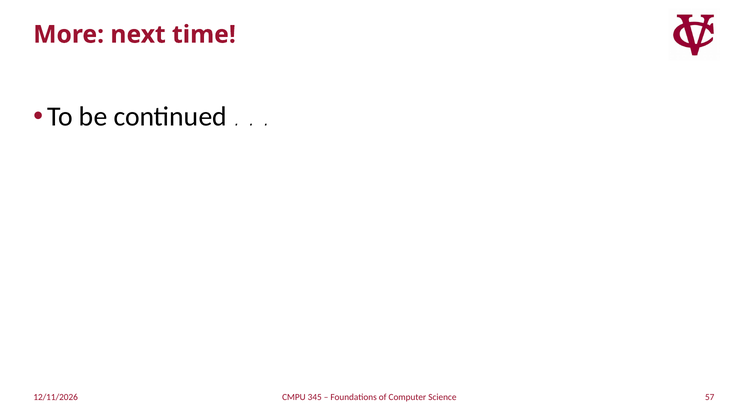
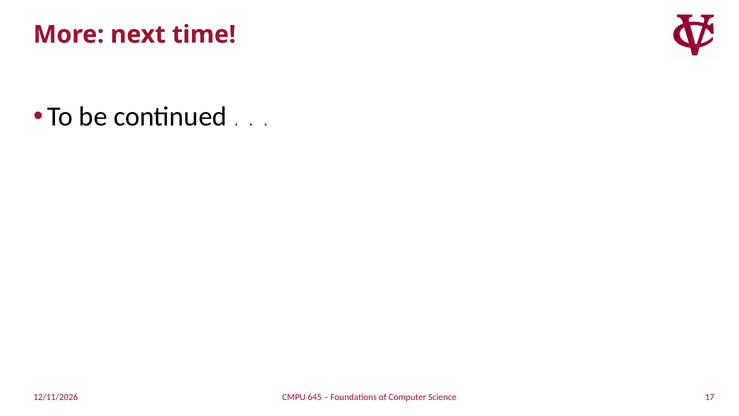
57: 57 -> 17
345: 345 -> 645
